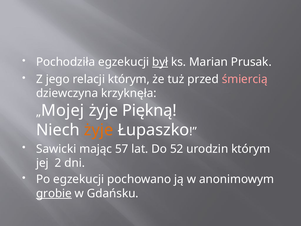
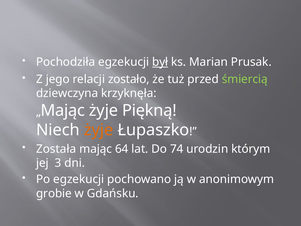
relacji którym: którym -> zostało
śmiercią colour: pink -> light green
Mojej at (63, 110): Mojej -> Mając
Sawicki: Sawicki -> Została
57: 57 -> 64
52: 52 -> 74
2: 2 -> 3
grobie underline: present -> none
